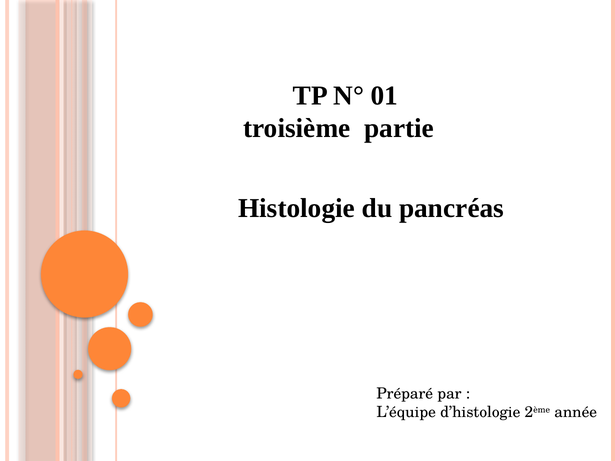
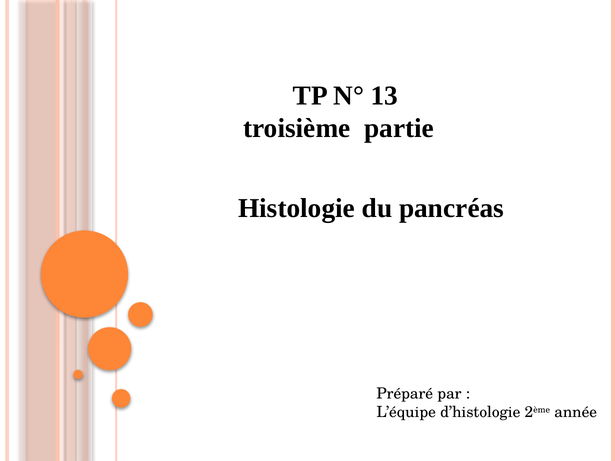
01: 01 -> 13
